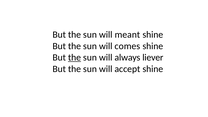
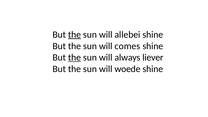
the at (75, 35) underline: none -> present
meant: meant -> allеbei
accept: accept -> woede
